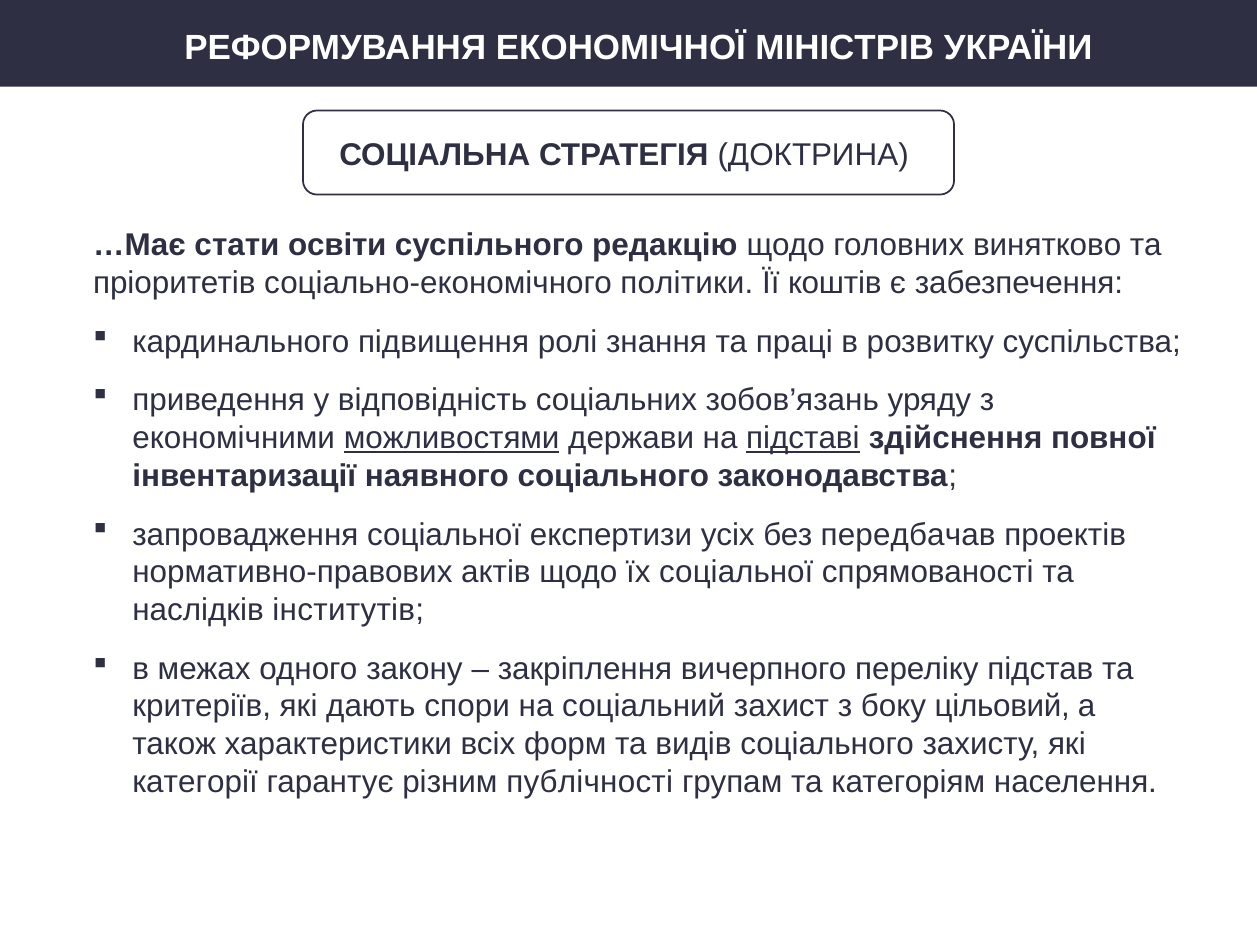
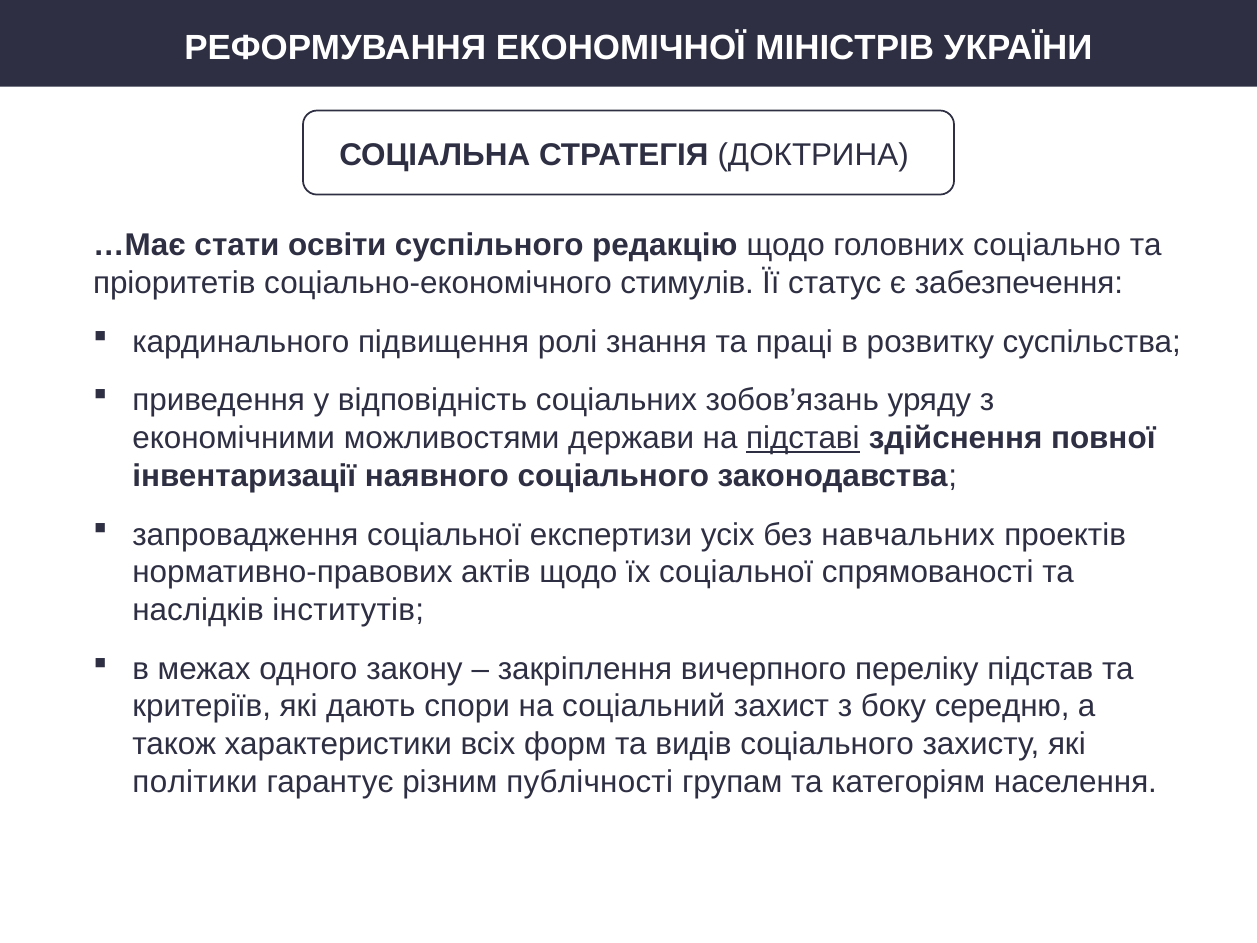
винятково: винятково -> соціально
політики: політики -> стимулів
коштів: коштів -> статус
можливостями underline: present -> none
передбачав: передбачав -> навчальних
цільовий: цільовий -> середню
категорії: категорії -> політики
